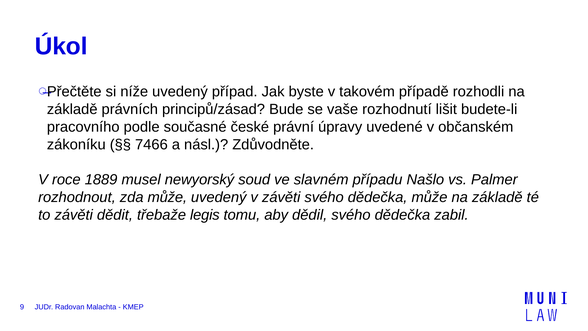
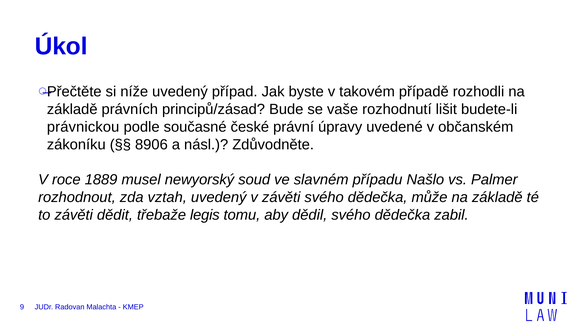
pracovního: pracovního -> právnickou
7466: 7466 -> 8906
zda může: může -> vztah
